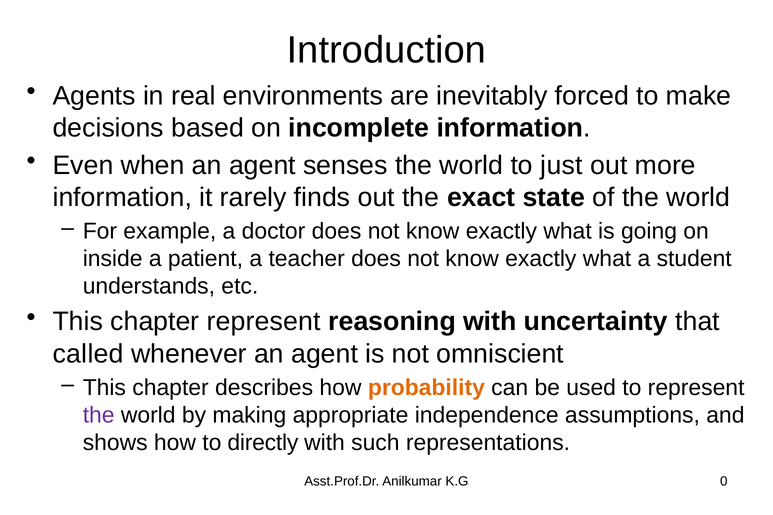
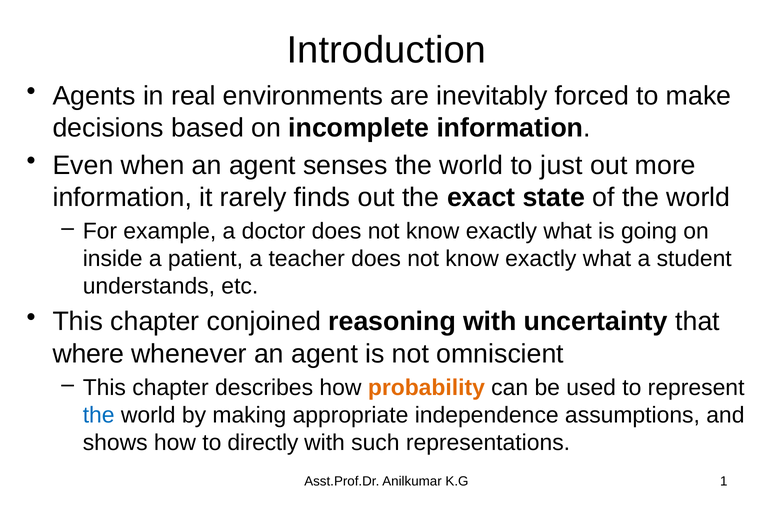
chapter represent: represent -> conjoined
called: called -> where
the at (99, 416) colour: purple -> blue
0: 0 -> 1
